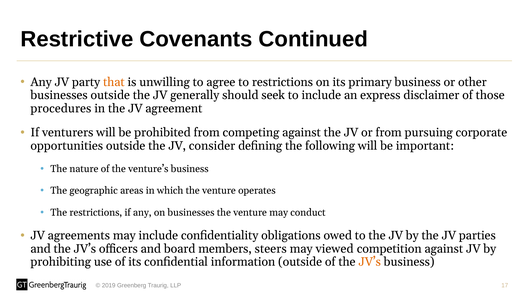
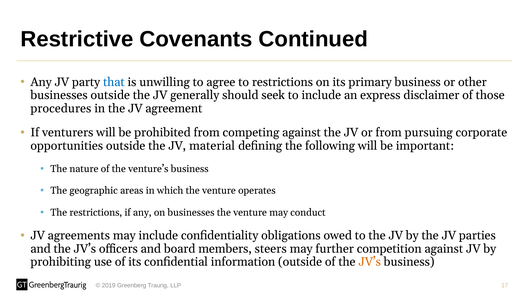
that colour: orange -> blue
consider: consider -> material
viewed: viewed -> further
